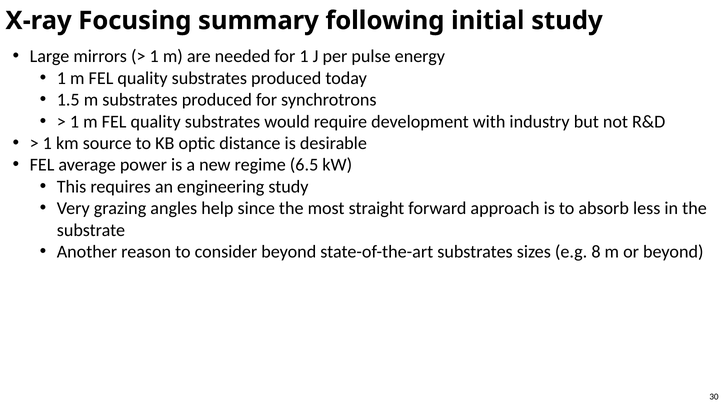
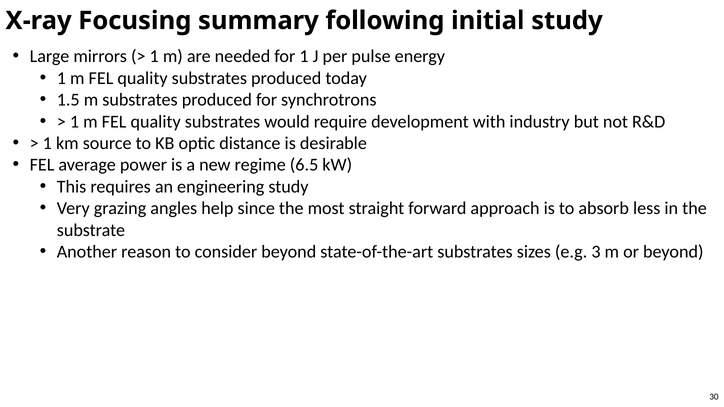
8: 8 -> 3
